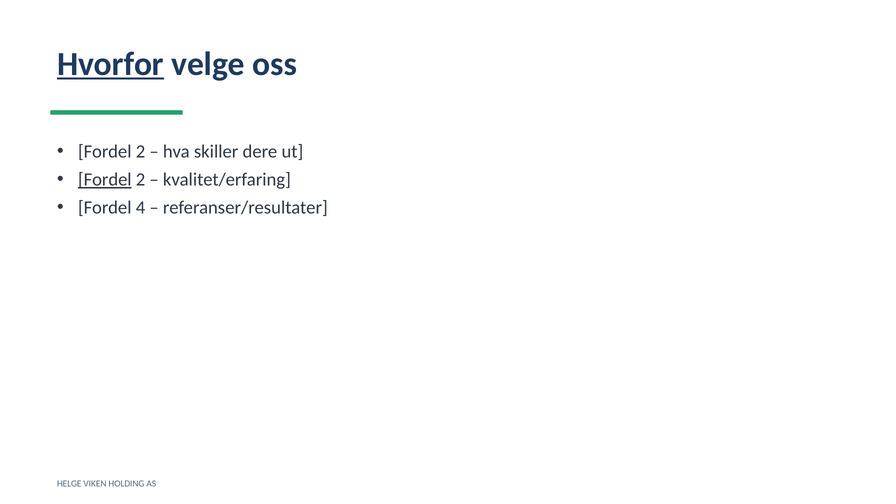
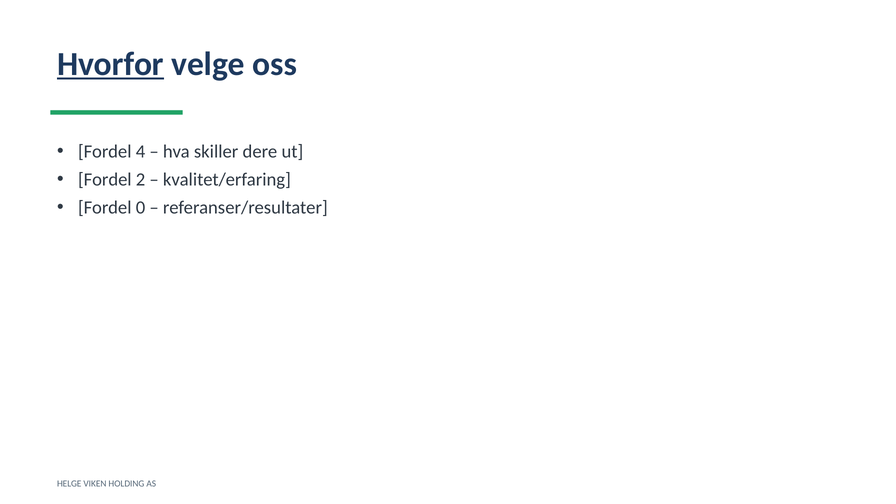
2 at (141, 152): 2 -> 4
Fordel at (105, 180) underline: present -> none
4: 4 -> 0
